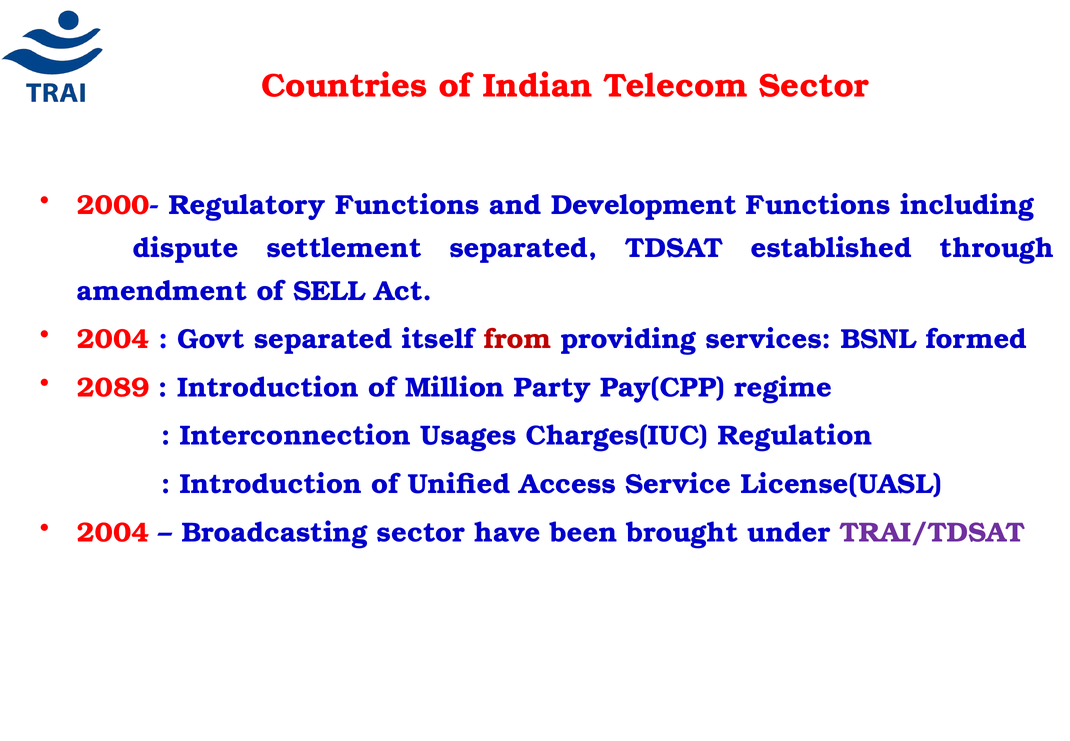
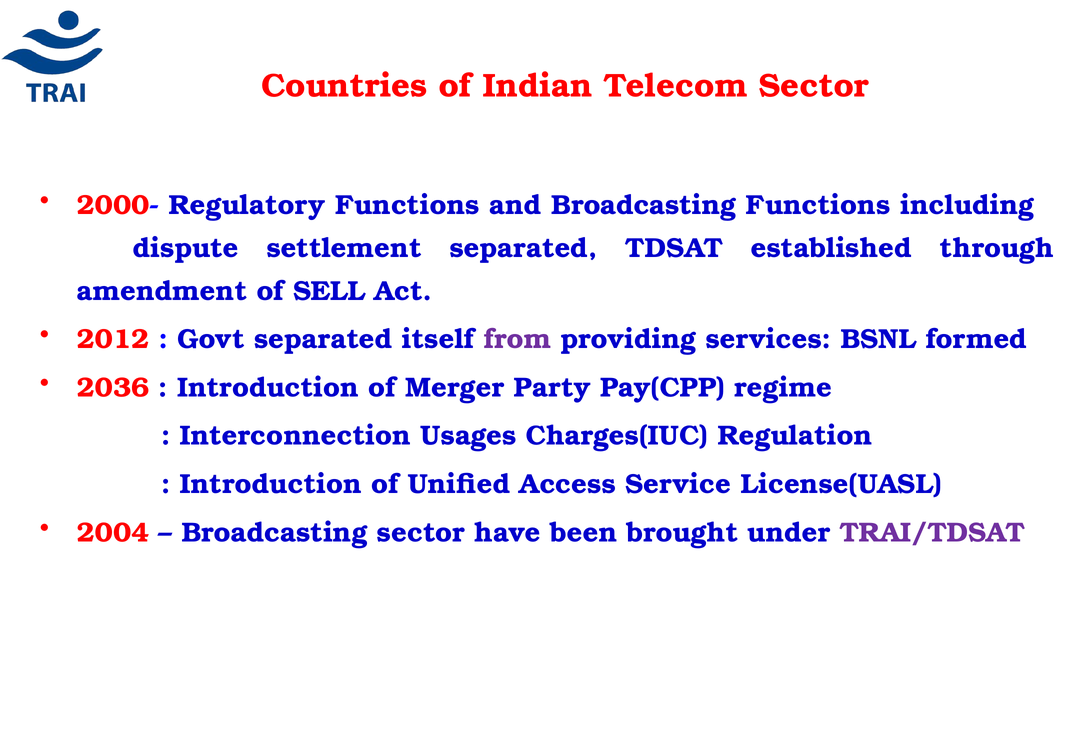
and Development: Development -> Broadcasting
2004 at (113, 339): 2004 -> 2012
from colour: red -> purple
2089: 2089 -> 2036
Million: Million -> Merger
